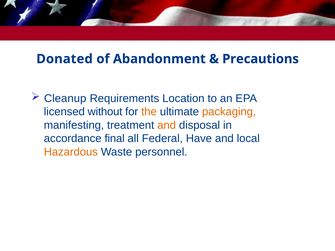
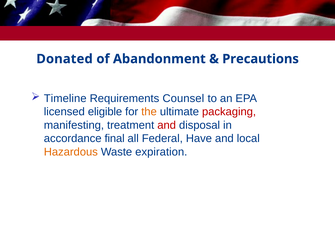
Cleanup: Cleanup -> Timeline
Location: Location -> Counsel
without: without -> eligible
packaging colour: orange -> red
and at (167, 125) colour: orange -> red
personnel: personnel -> expiration
